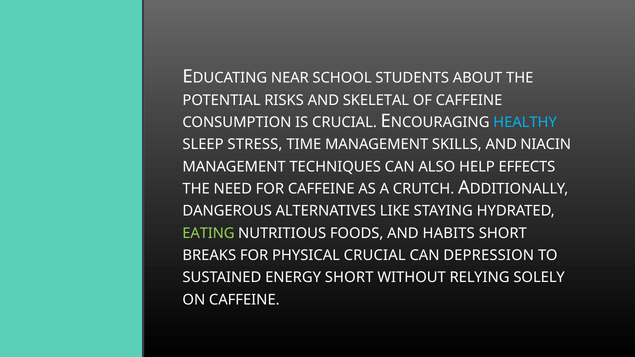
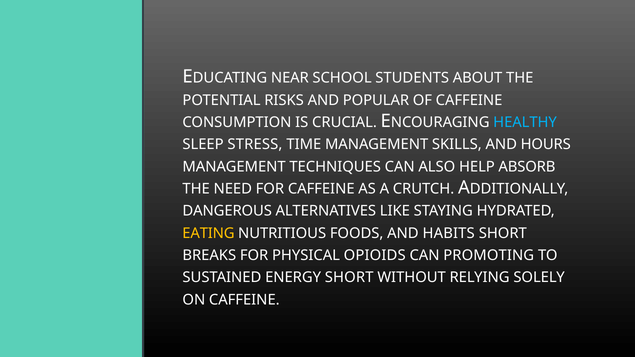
SKELETAL: SKELETAL -> POPULAR
NIACIN: NIACIN -> HOURS
EFFECTS: EFFECTS -> ABSORB
EATING colour: light green -> yellow
PHYSICAL CRUCIAL: CRUCIAL -> OPIOIDS
DEPRESSION: DEPRESSION -> PROMOTING
